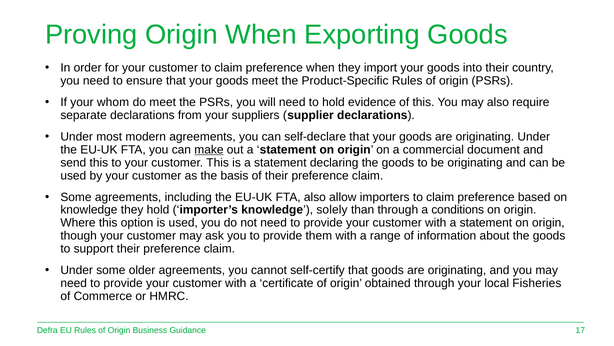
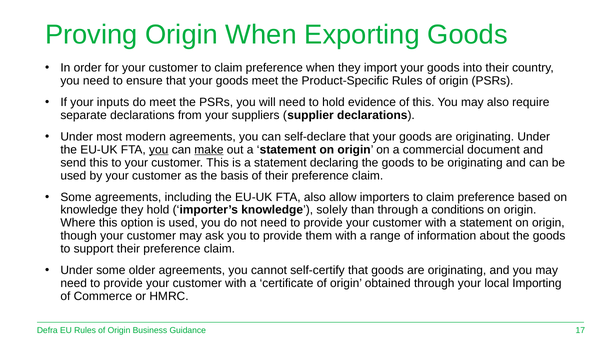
whom: whom -> inputs
you at (159, 149) underline: none -> present
Fisheries: Fisheries -> Importing
